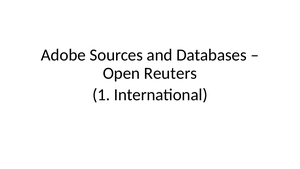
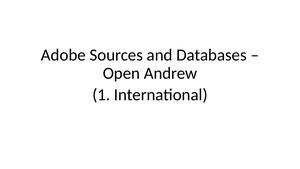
Reuters: Reuters -> Andrew
